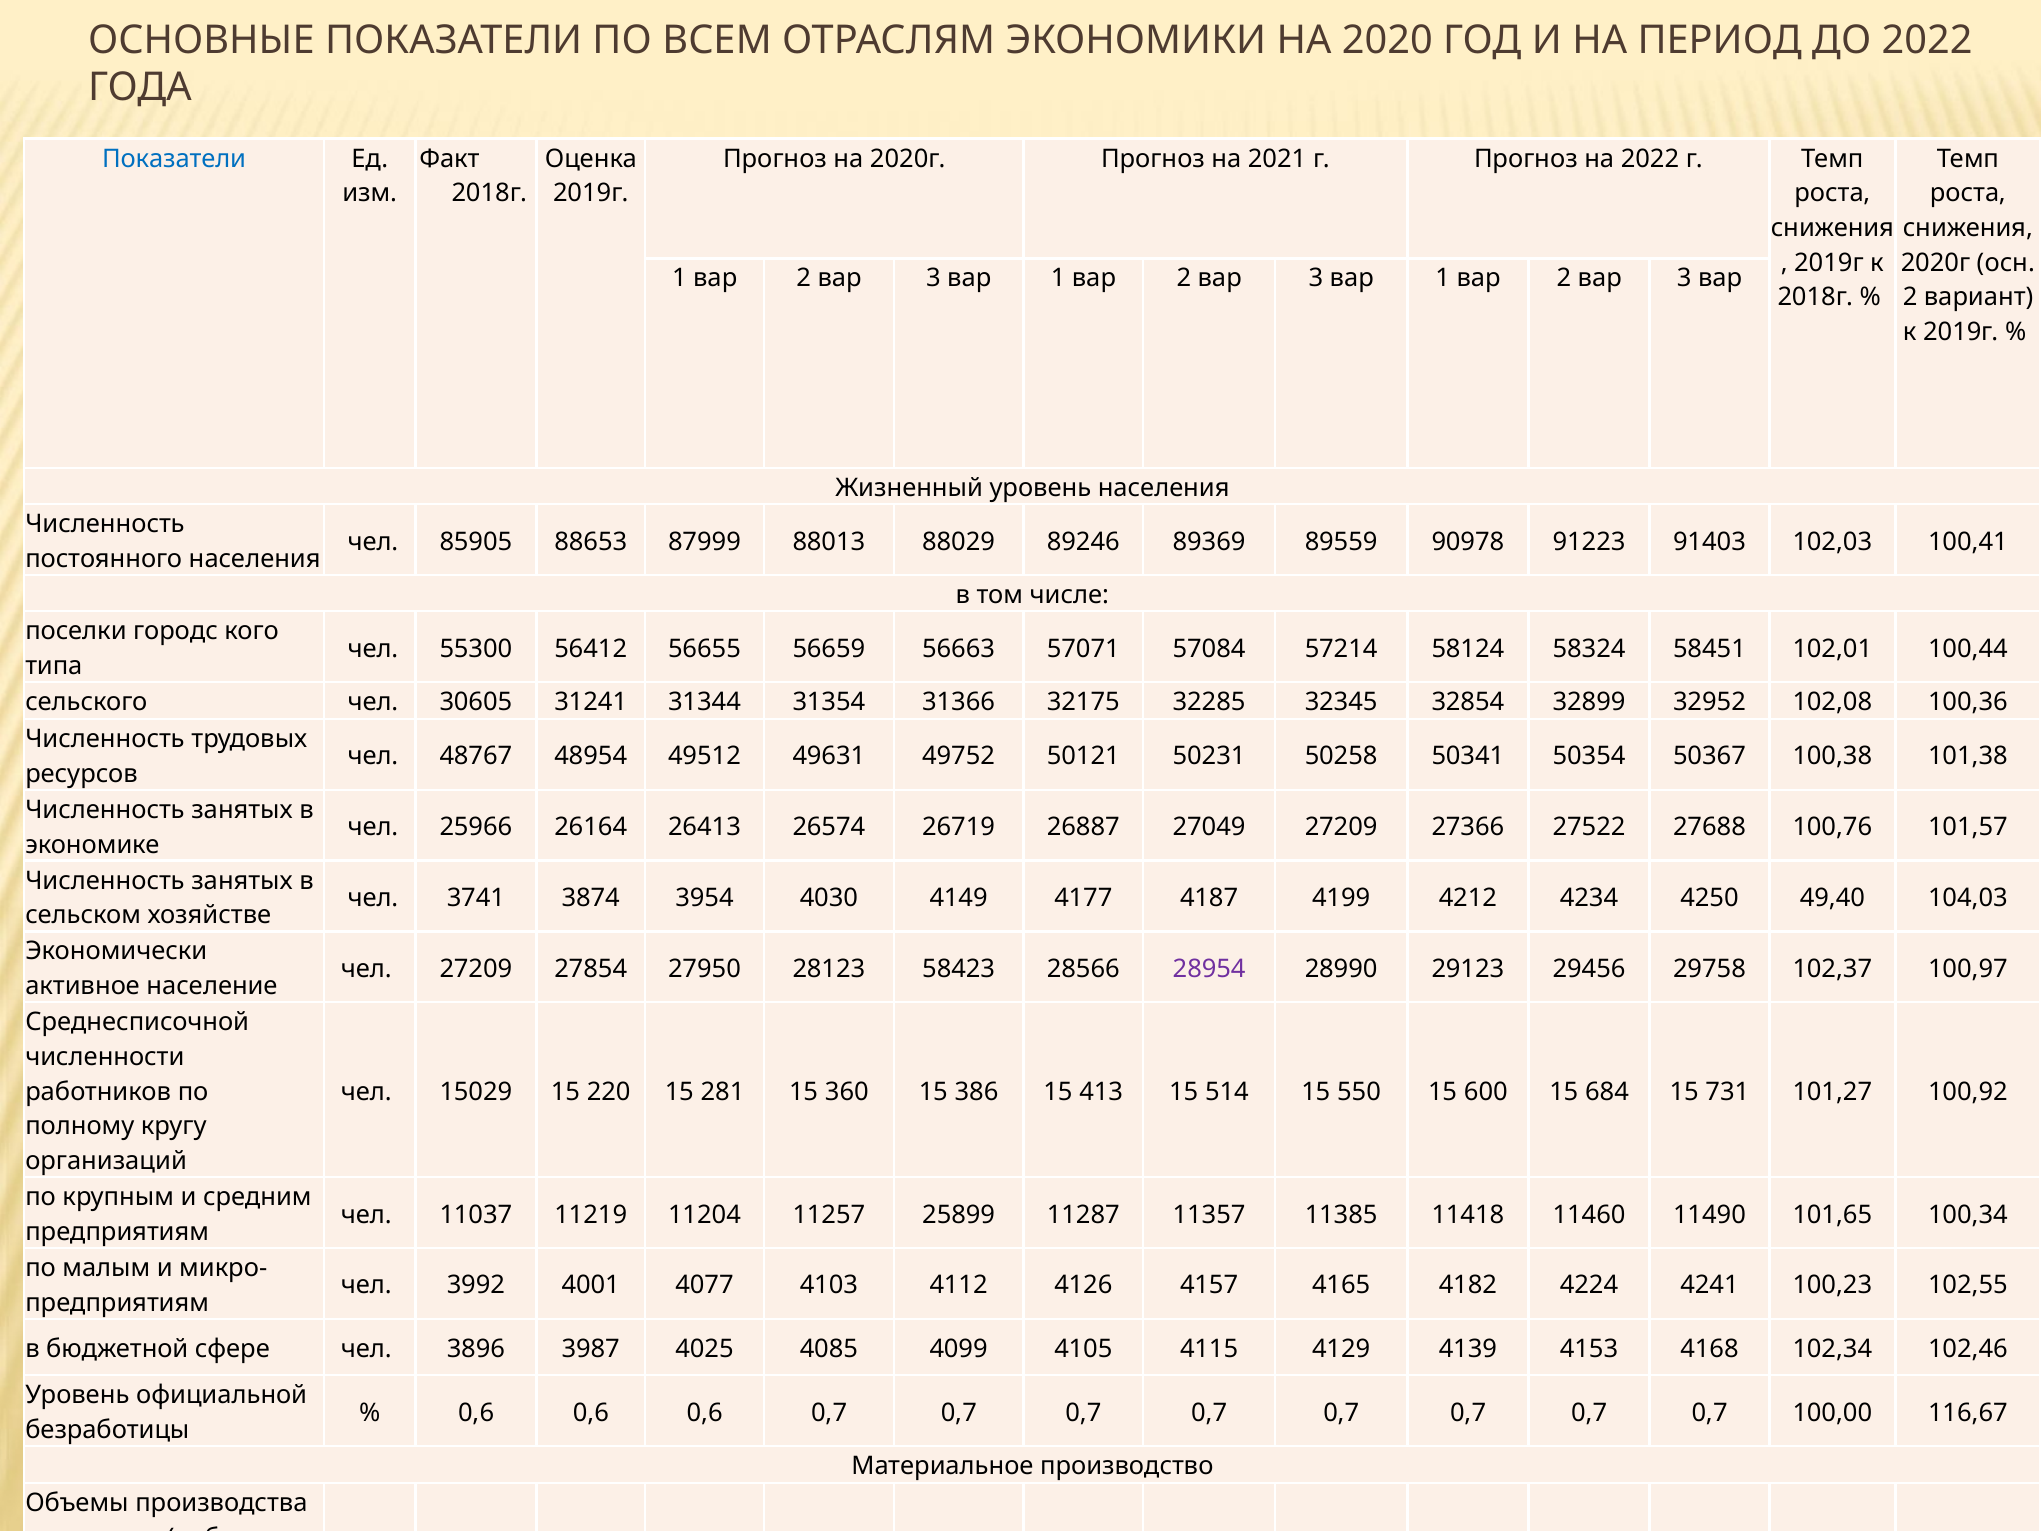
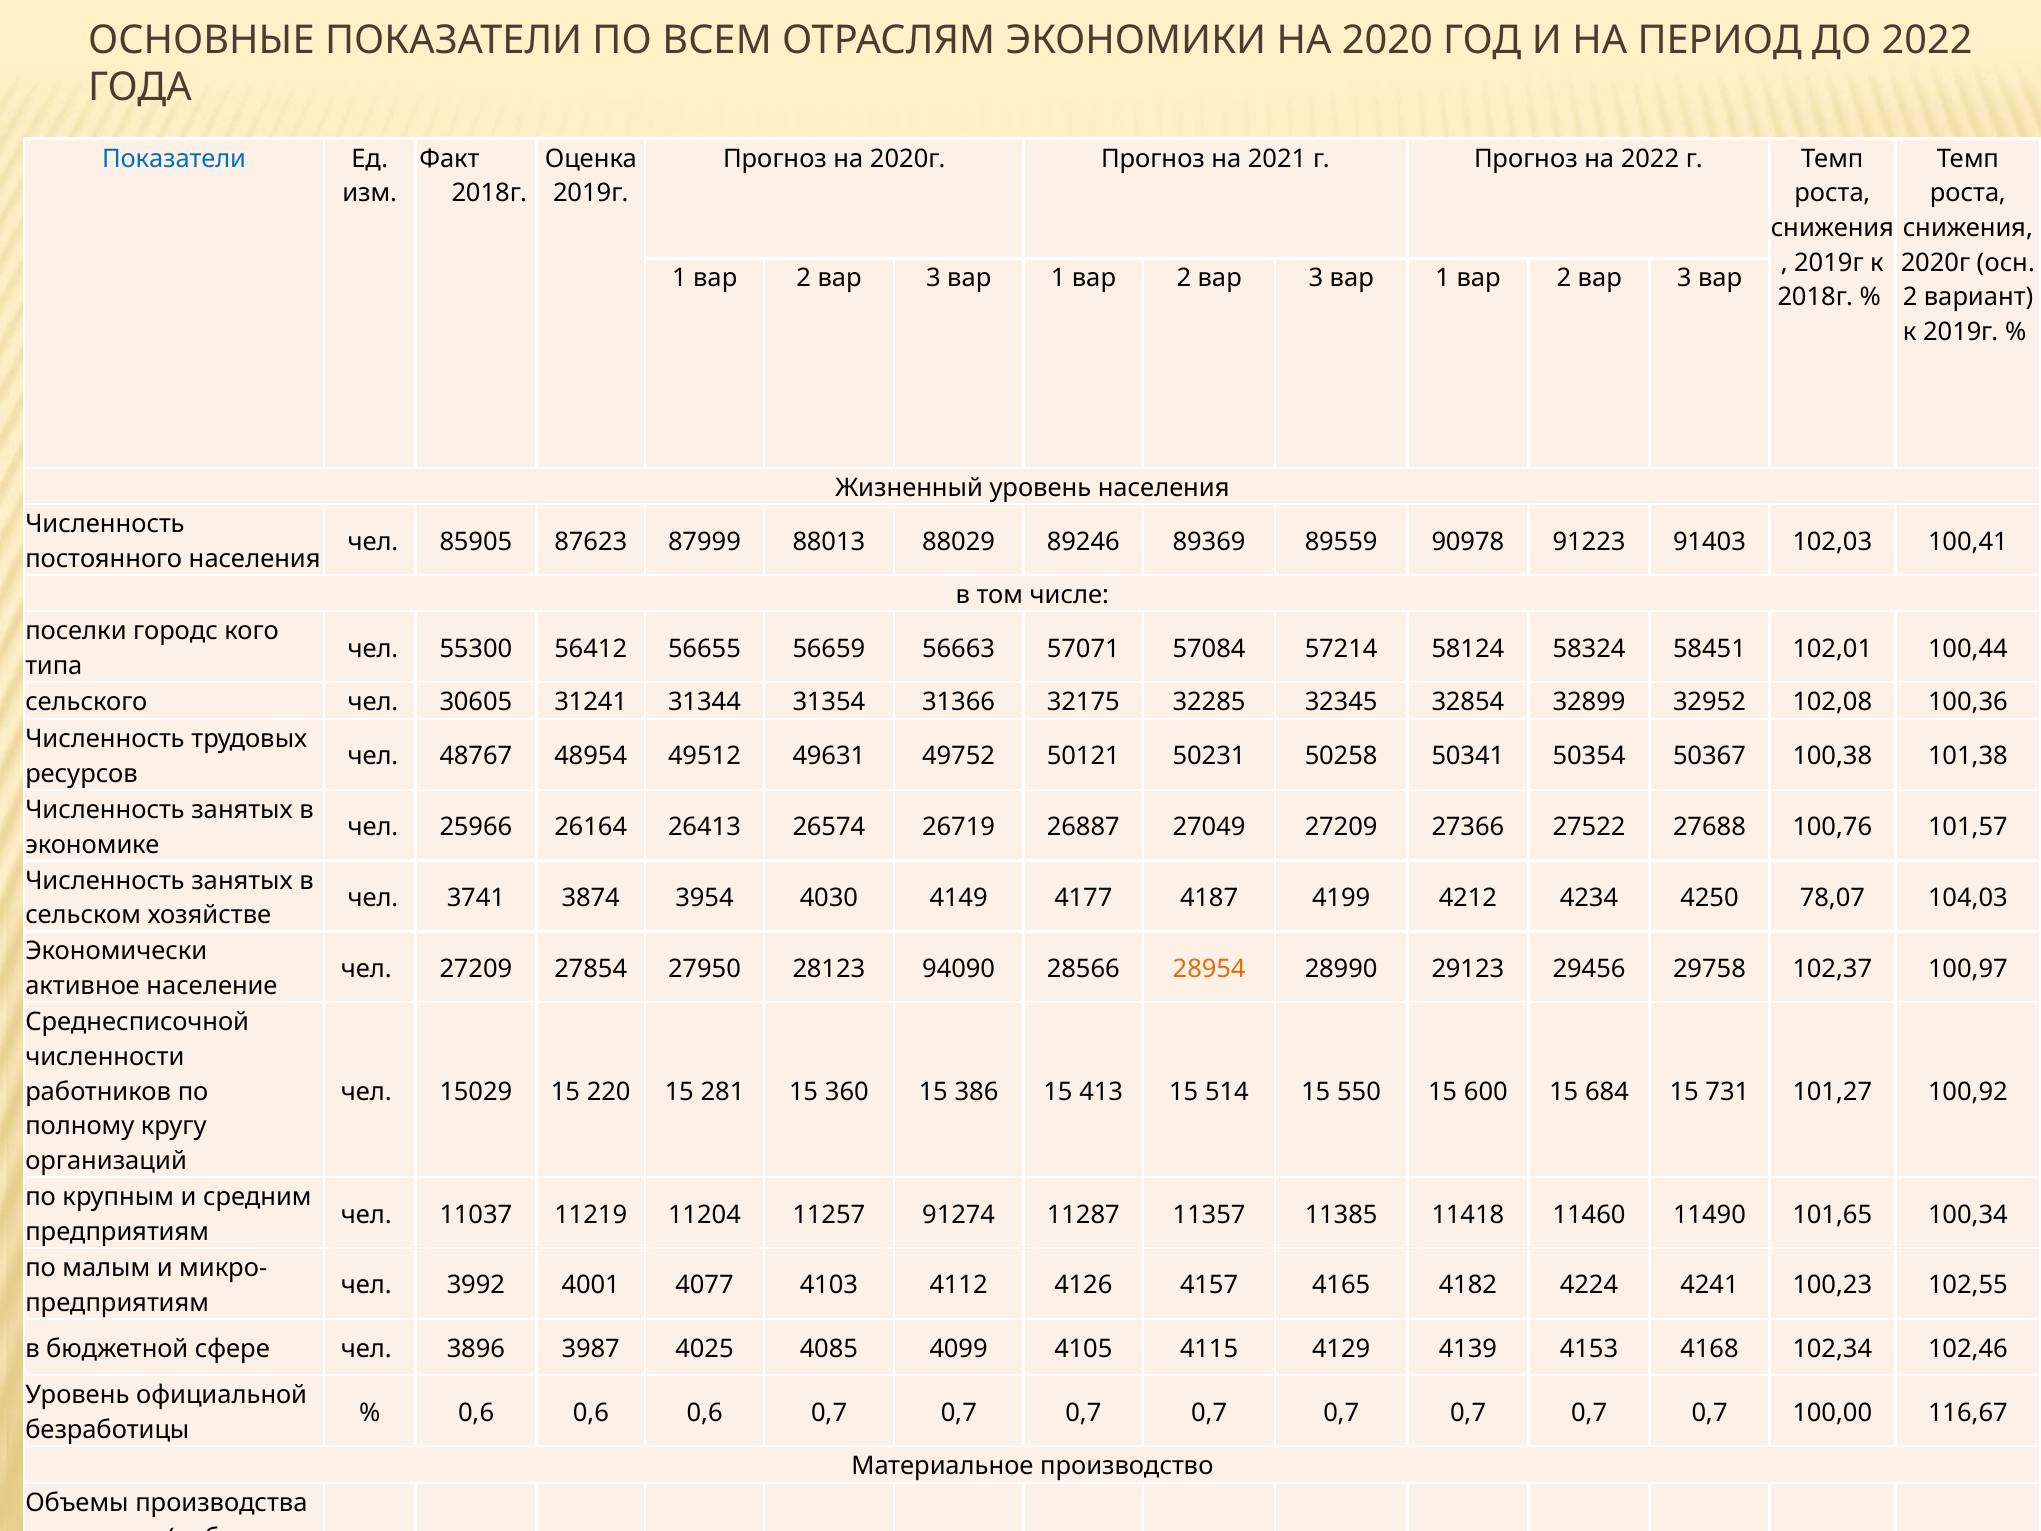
88653: 88653 -> 87623
49,40: 49,40 -> 78,07
58423: 58423 -> 94090
28954 colour: purple -> orange
25899: 25899 -> 91274
